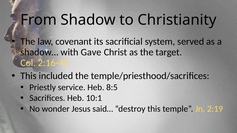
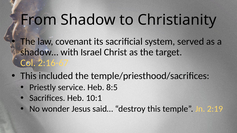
Gave: Gave -> Israel
2:16-40: 2:16-40 -> 2:16-67
